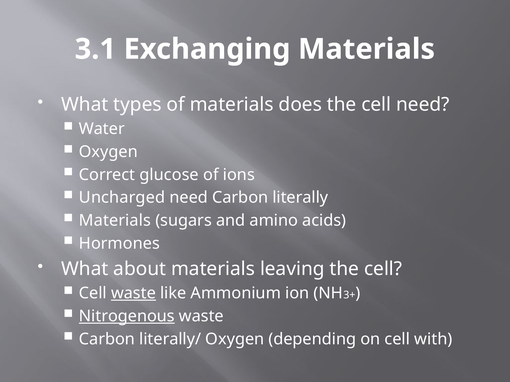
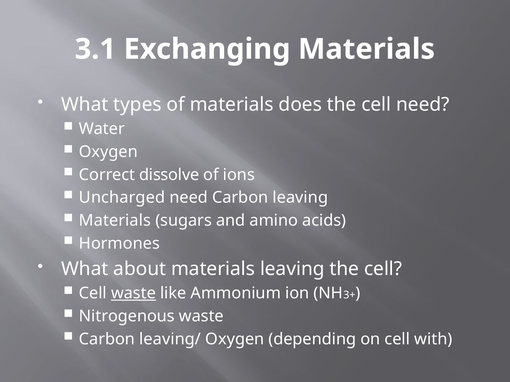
glucose: glucose -> dissolve
Carbon literally: literally -> leaving
Nitrogenous underline: present -> none
literally/: literally/ -> leaving/
